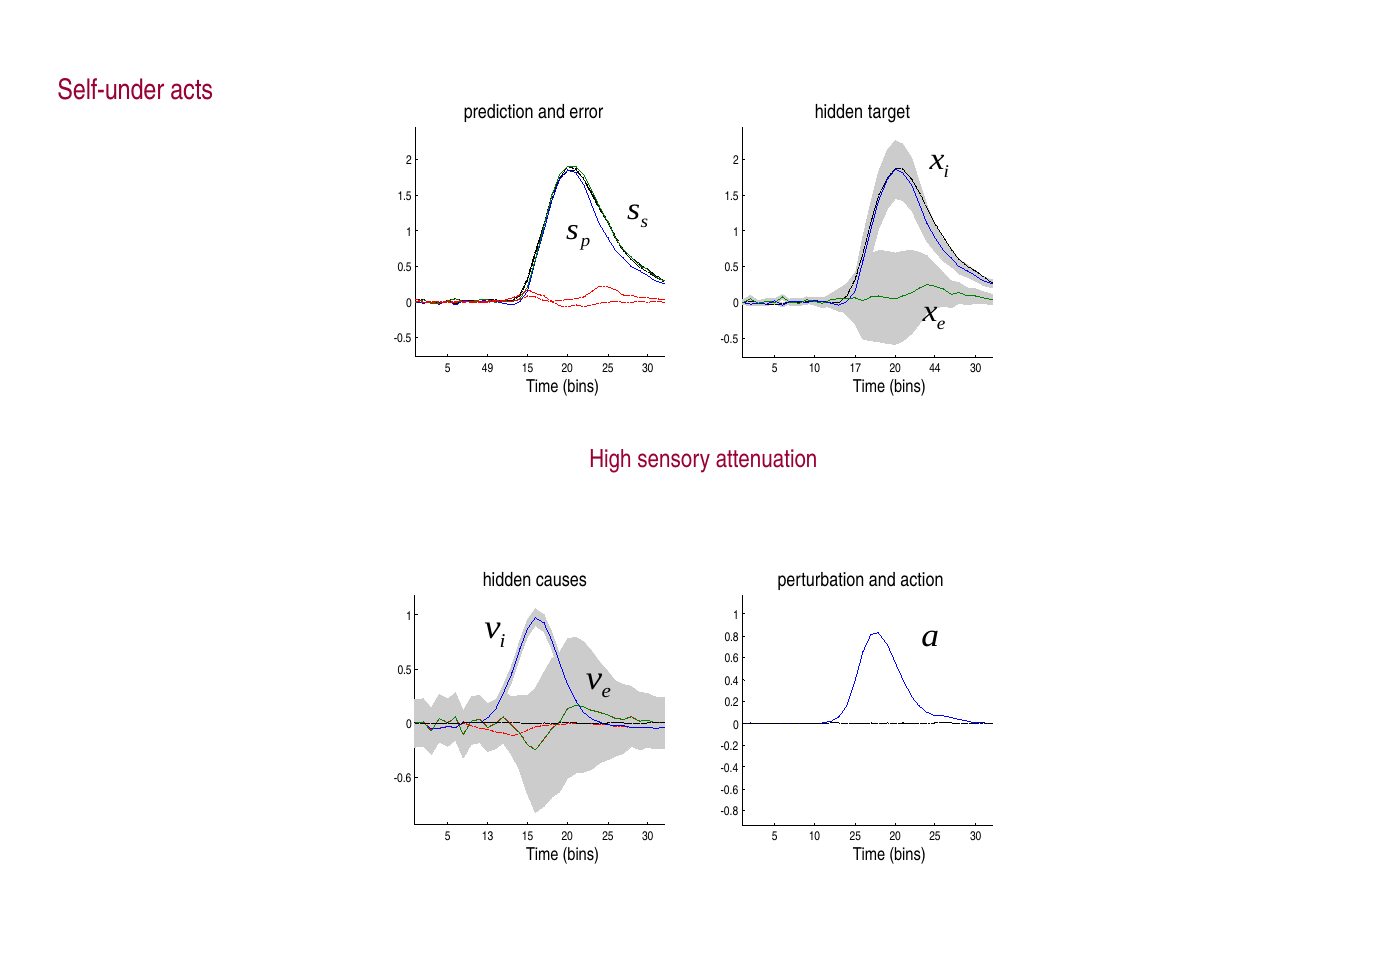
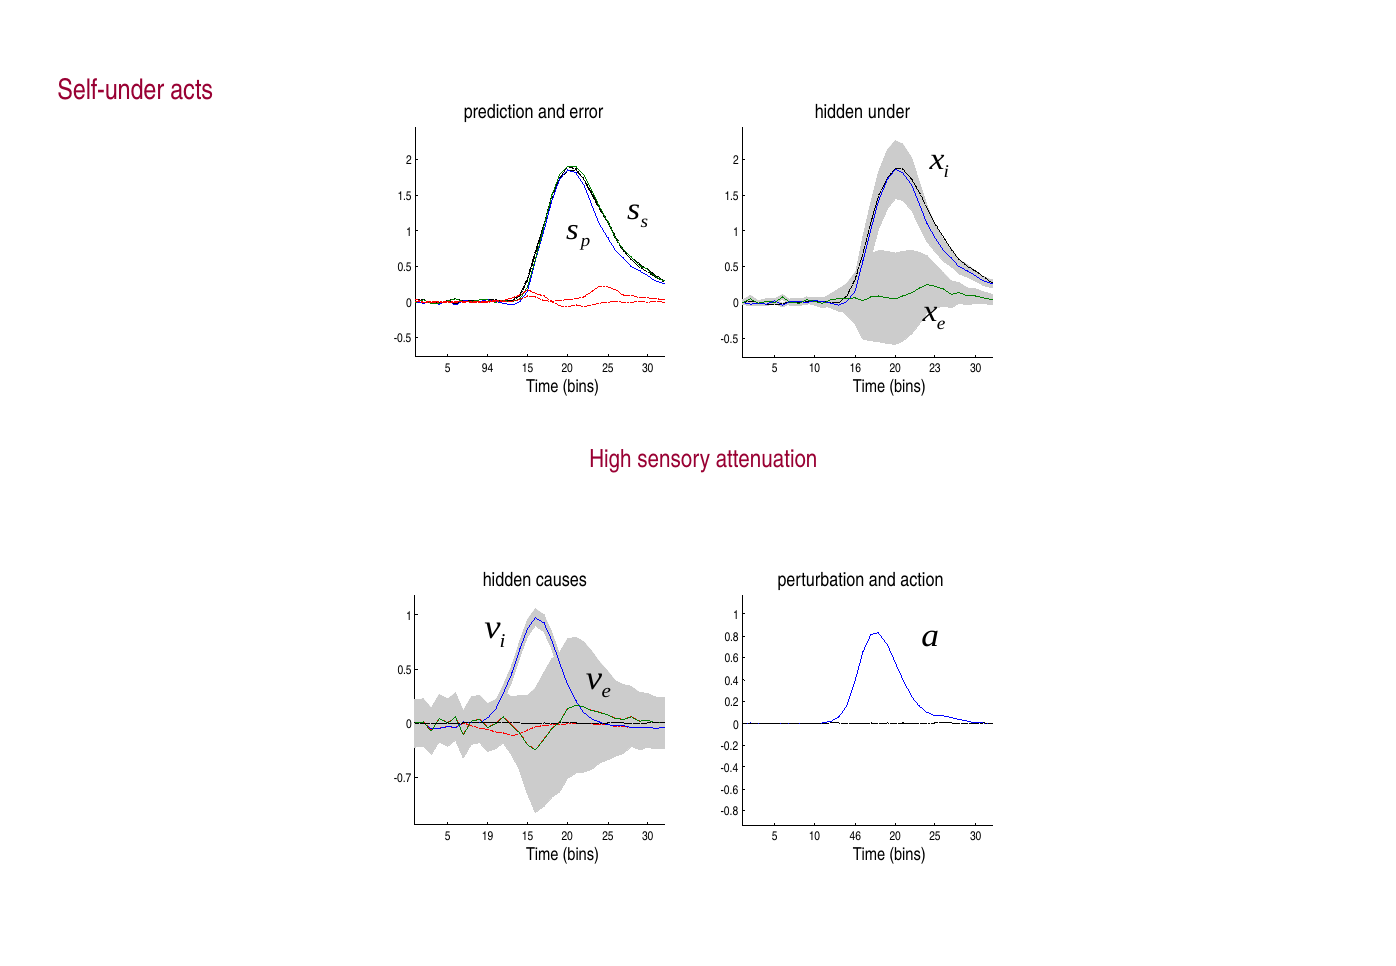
target: target -> under
49: 49 -> 94
17: 17 -> 16
44: 44 -> 23
-0.6 at (403, 779): -0.6 -> -0.7
13: 13 -> 19
10 25: 25 -> 46
